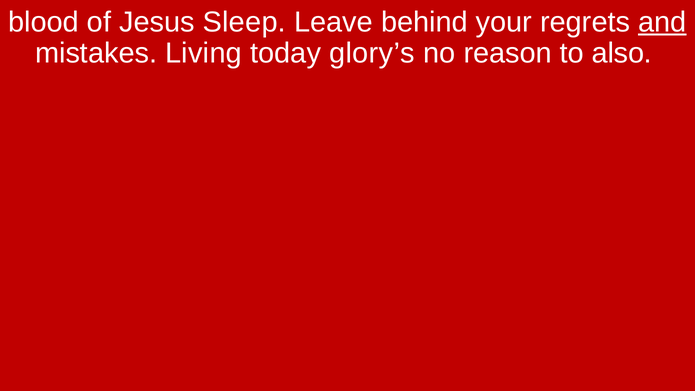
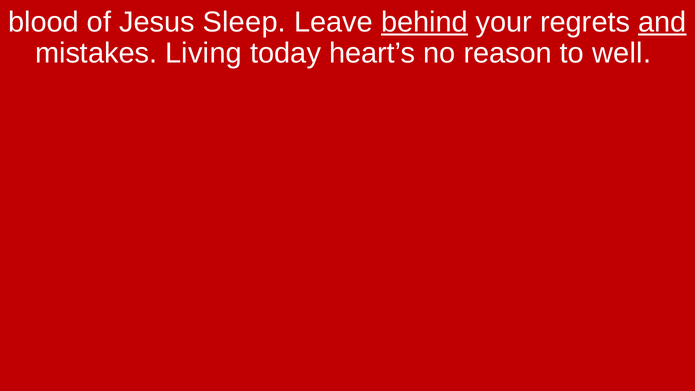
behind underline: none -> present
glory’s: glory’s -> heart’s
also: also -> well
